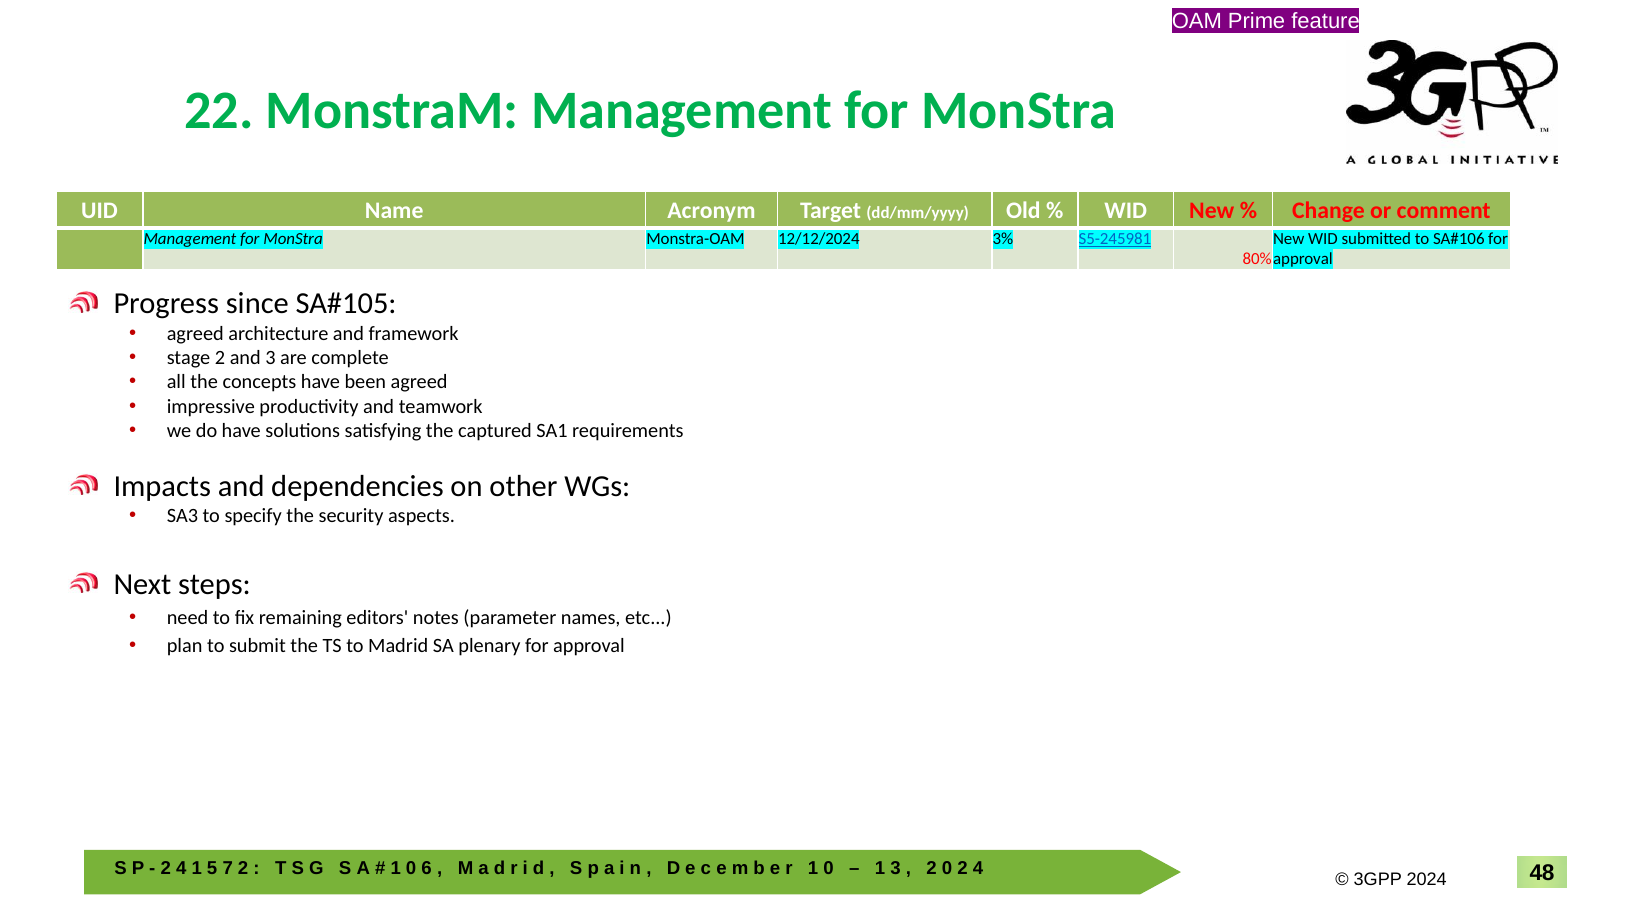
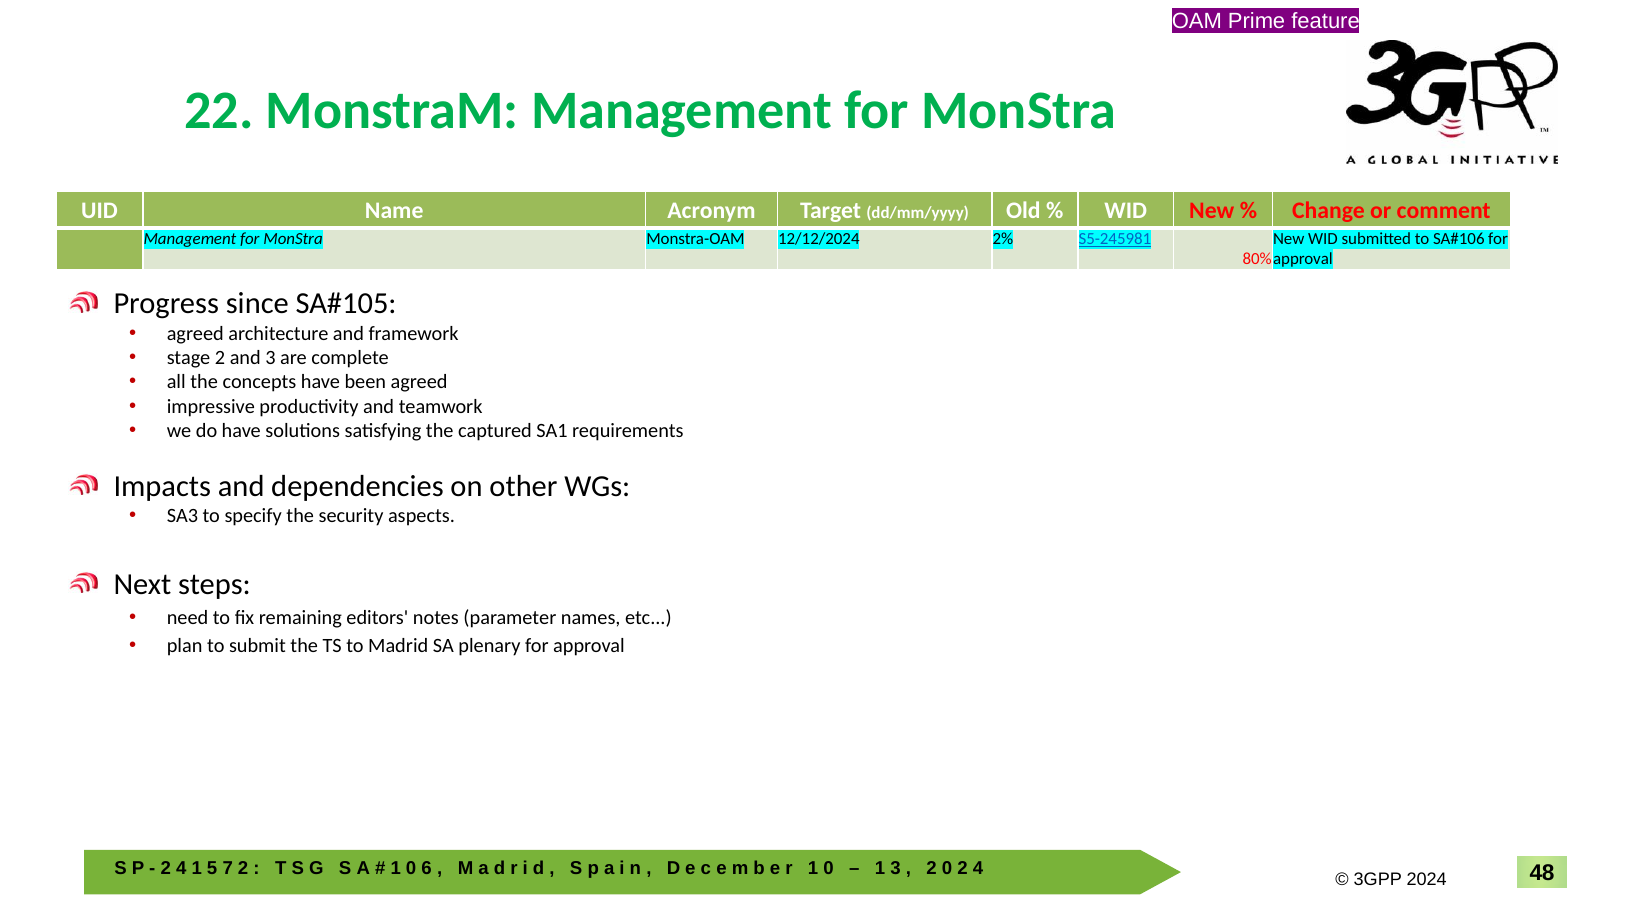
3%: 3% -> 2%
